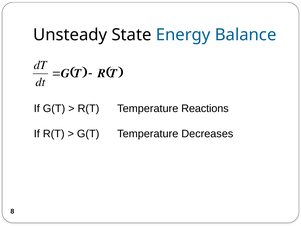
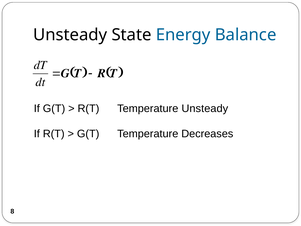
Temperature Reactions: Reactions -> Unsteady
